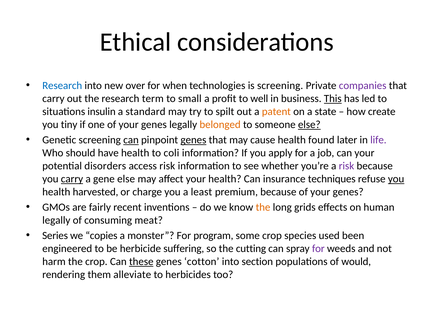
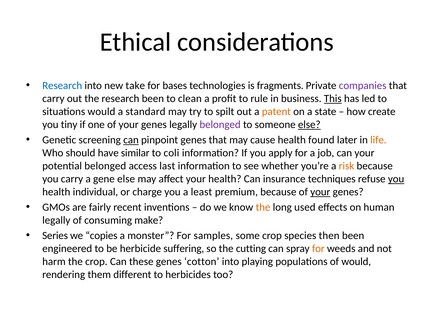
over: over -> take
when: when -> bases
is screening: screening -> fragments
research term: term -> been
small: small -> clean
well: well -> rule
situations insulin: insulin -> would
belonged at (220, 124) colour: orange -> purple
genes at (193, 140) underline: present -> none
life colour: purple -> orange
have health: health -> similar
potential disorders: disorders -> belonged
access risk: risk -> last
risk at (347, 166) colour: purple -> orange
carry at (72, 179) underline: present -> none
harvested: harvested -> individual
your at (320, 192) underline: none -> present
grids: grids -> used
meat: meat -> make
program: program -> samples
used: used -> then
for at (318, 248) colour: purple -> orange
these underline: present -> none
section: section -> playing
alleviate: alleviate -> different
